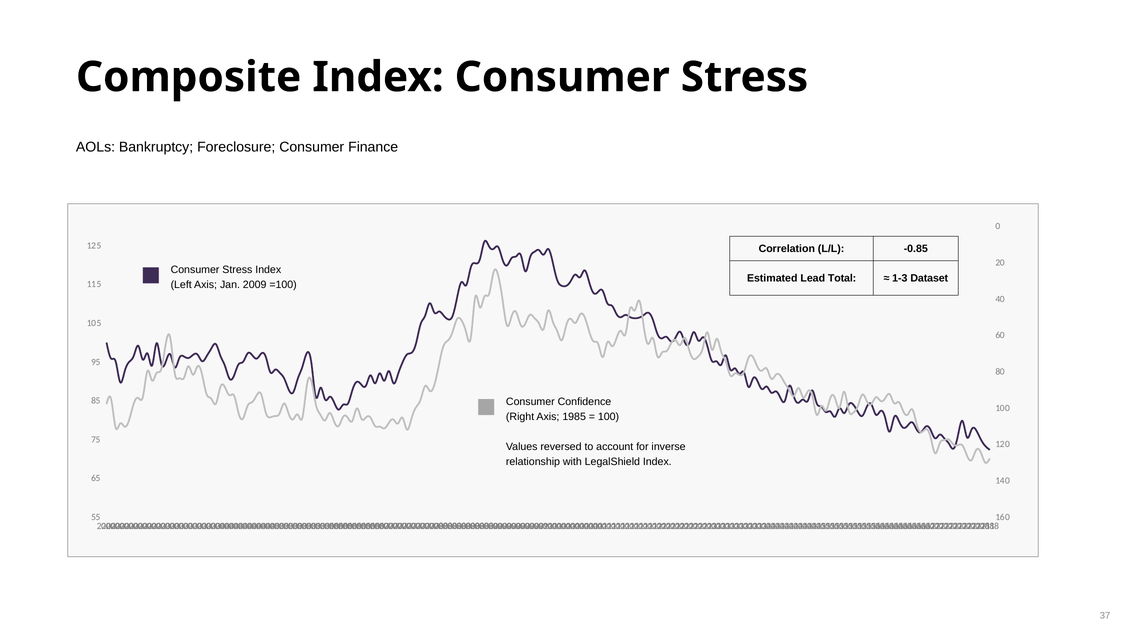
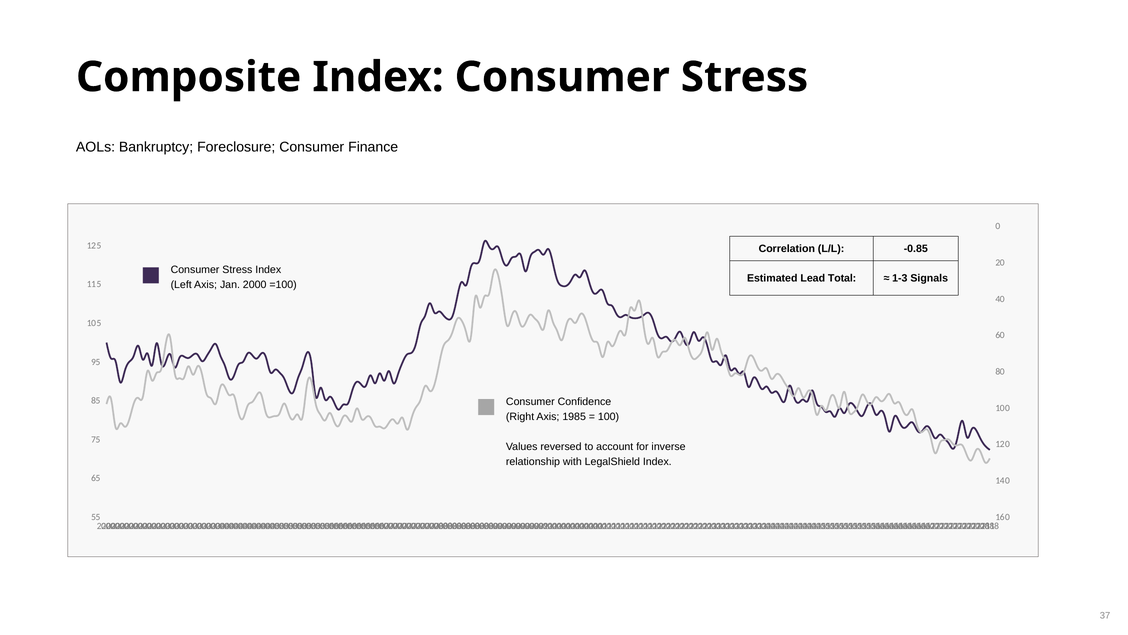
Dataset: Dataset -> Signals
Jan 2009: 2009 -> 2000
